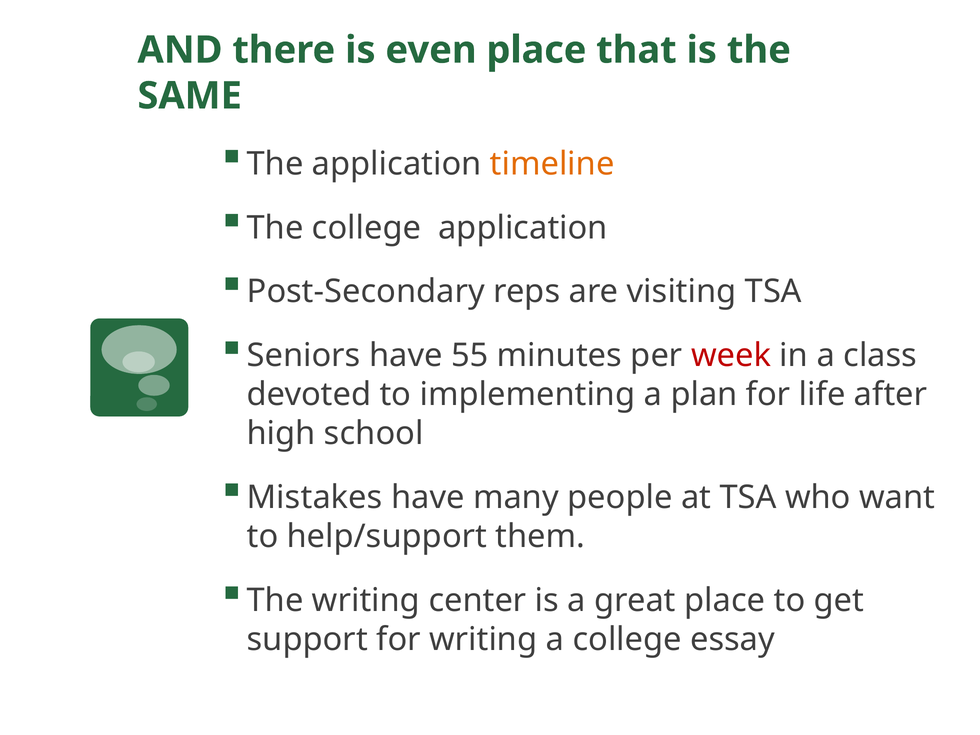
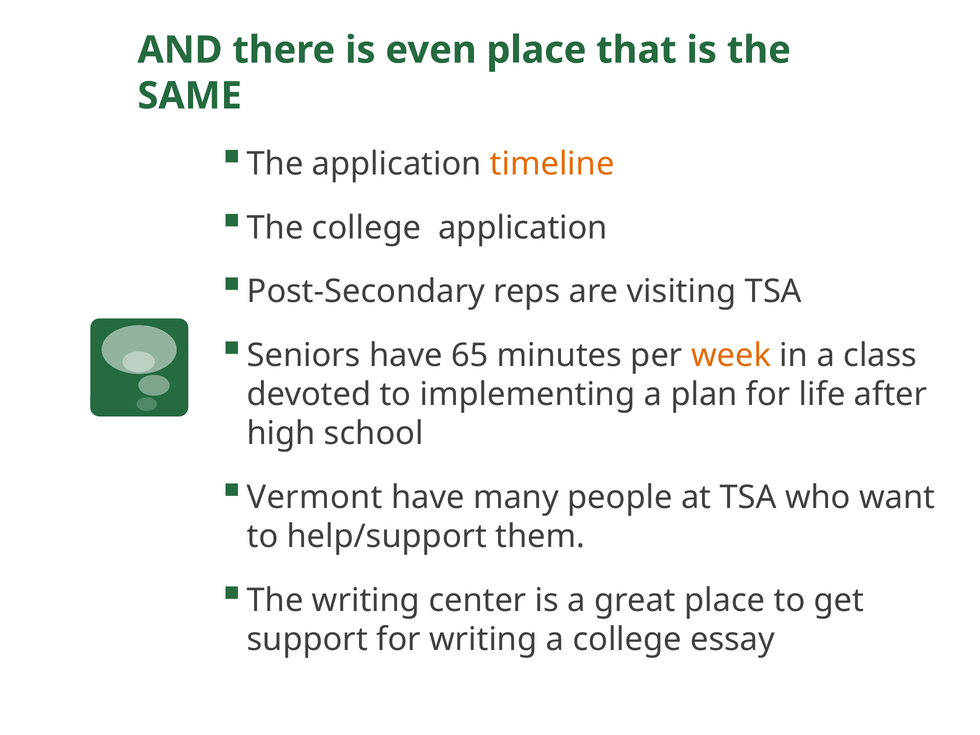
55: 55 -> 65
week colour: red -> orange
Mistakes: Mistakes -> Vermont
